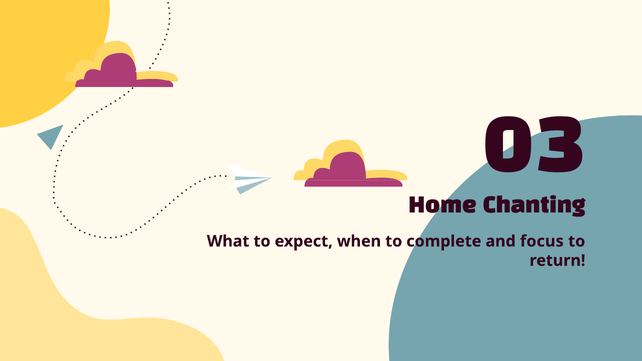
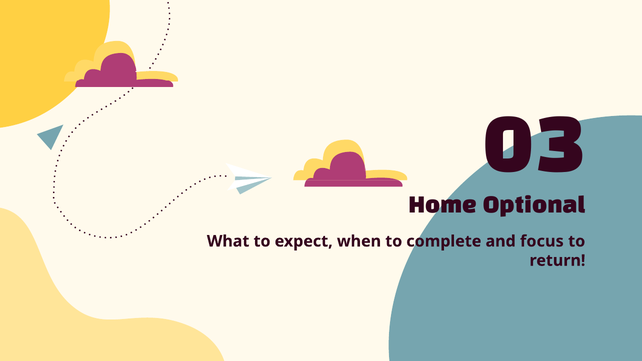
Chanting: Chanting -> Optional
